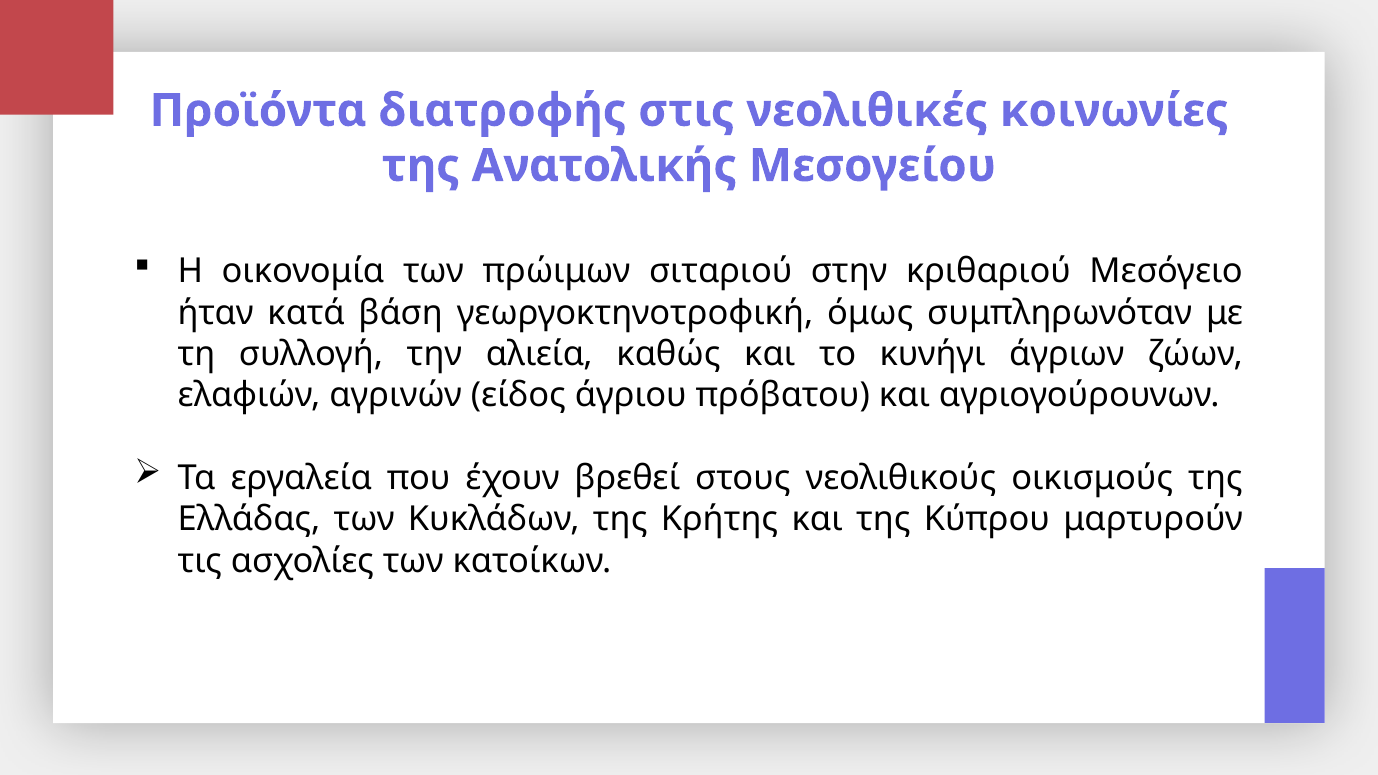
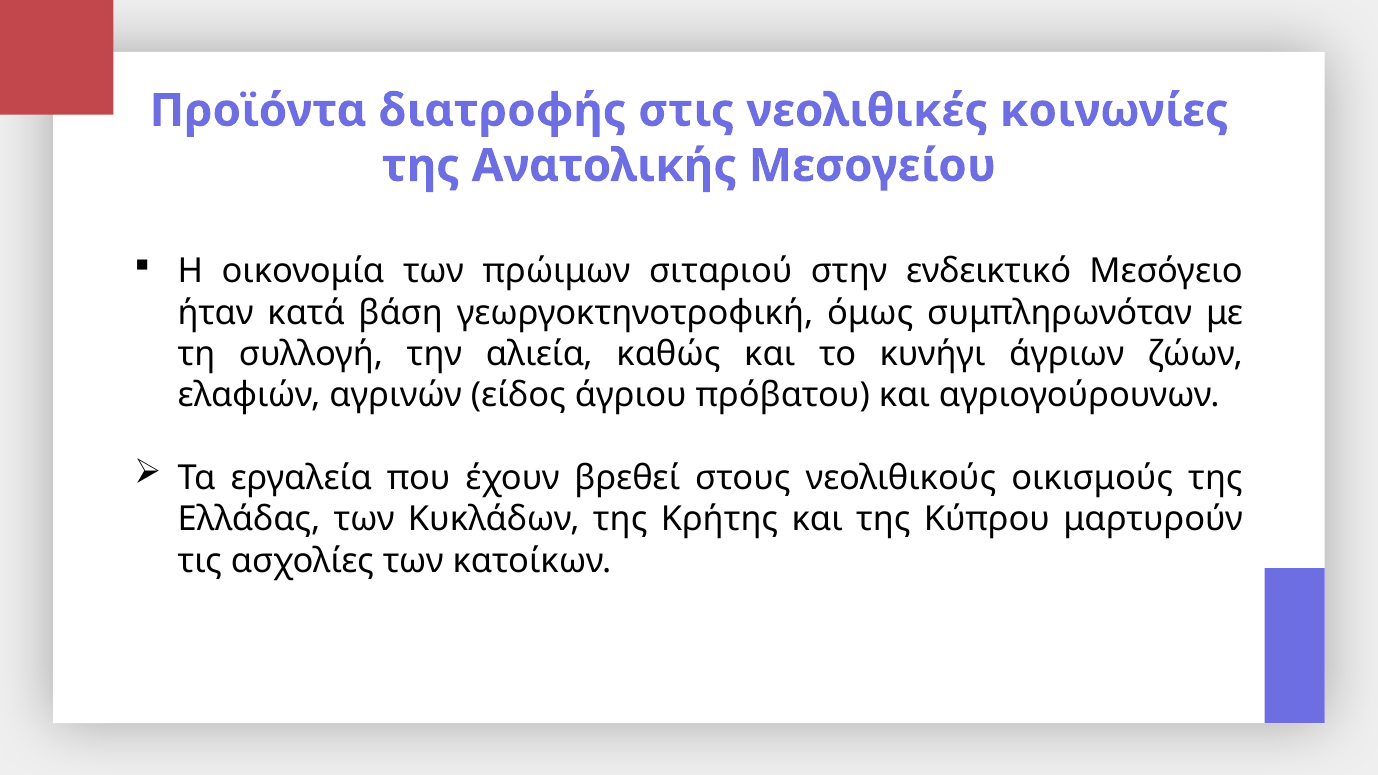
κριθαριού: κριθαριού -> ενδεικτικό
